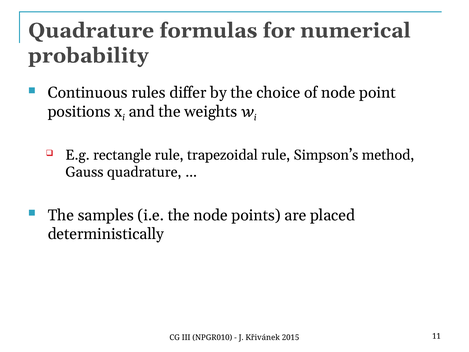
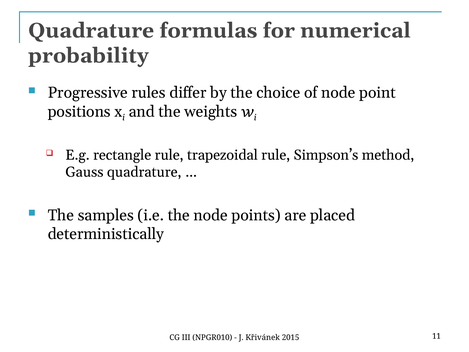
Continuous: Continuous -> Progressive
